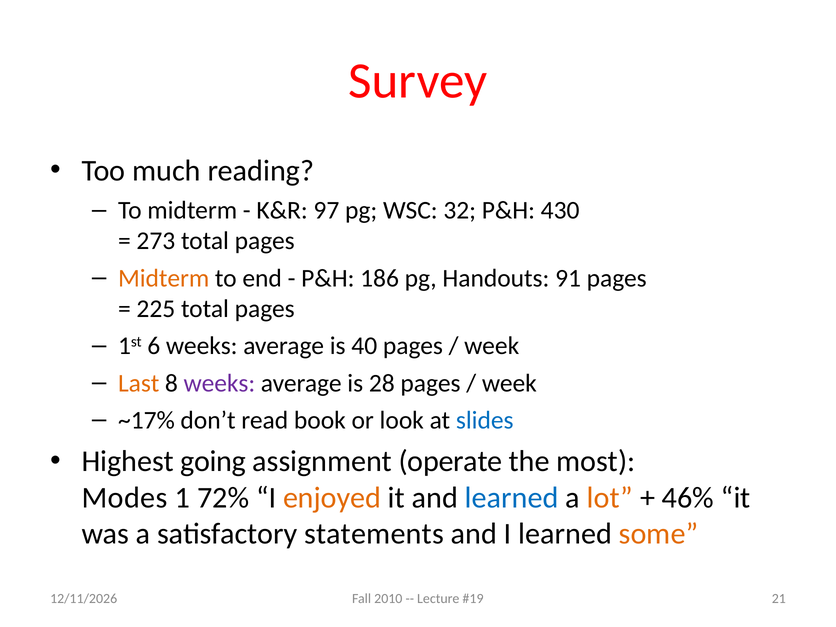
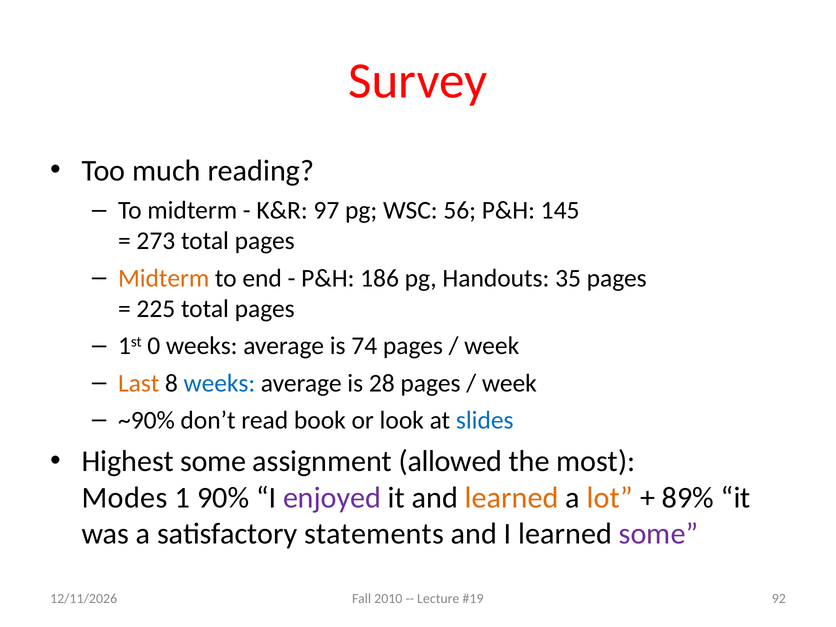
32: 32 -> 56
430: 430 -> 145
91: 91 -> 35
6: 6 -> 0
40: 40 -> 74
weeks at (219, 383) colour: purple -> blue
~17%: ~17% -> ~90%
Highest going: going -> some
operate: operate -> allowed
72%: 72% -> 90%
enjoyed colour: orange -> purple
learned at (512, 498) colour: blue -> orange
46%: 46% -> 89%
some at (658, 534) colour: orange -> purple
21: 21 -> 92
